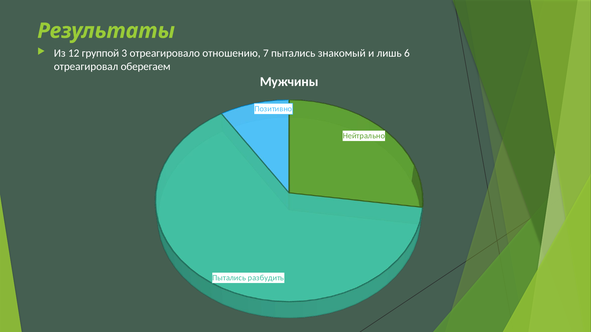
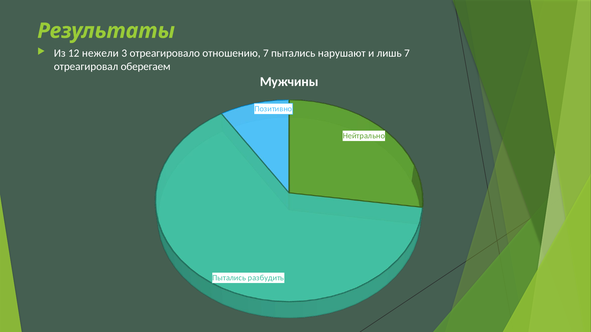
группой: группой -> нежели
знакомый: знакомый -> нарушают
лишь 6: 6 -> 7
